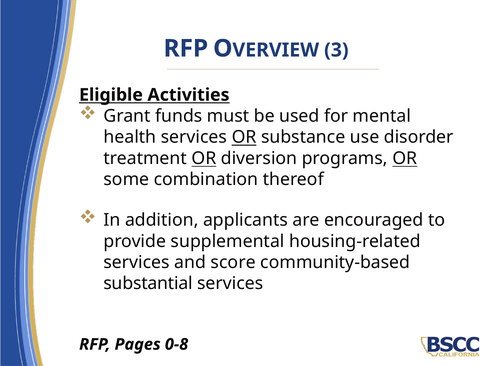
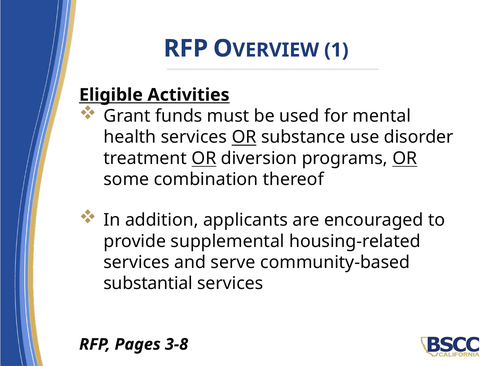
3: 3 -> 1
score: score -> serve
0-8: 0-8 -> 3-8
